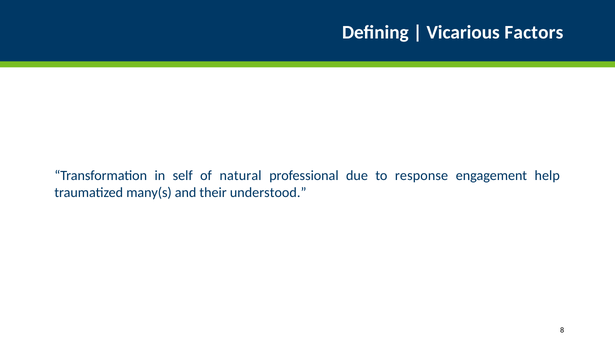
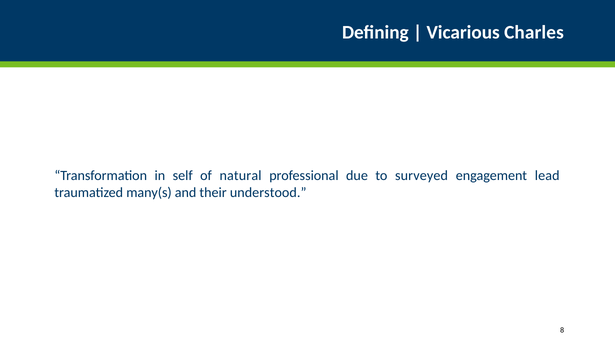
Factors: Factors -> Charles
response: response -> surveyed
help: help -> lead
